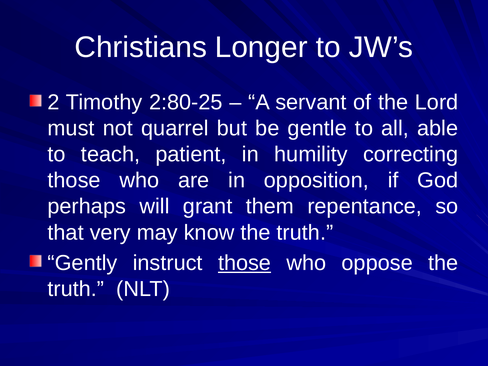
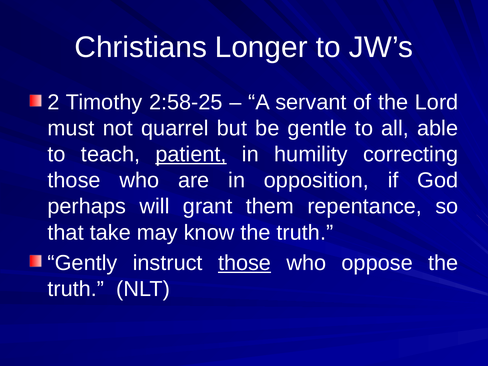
2:80-25: 2:80-25 -> 2:58-25
patient underline: none -> present
very: very -> take
